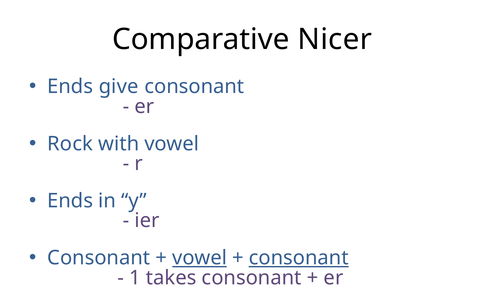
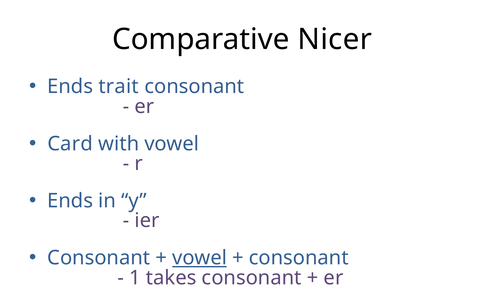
give: give -> trait
Rock: Rock -> Card
consonant at (299, 258) underline: present -> none
